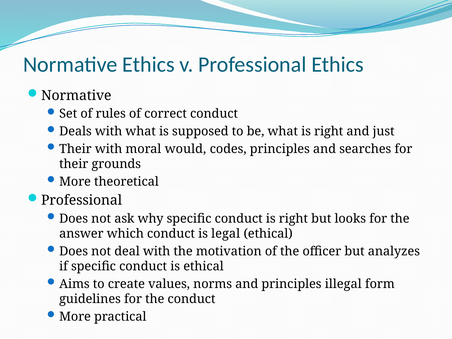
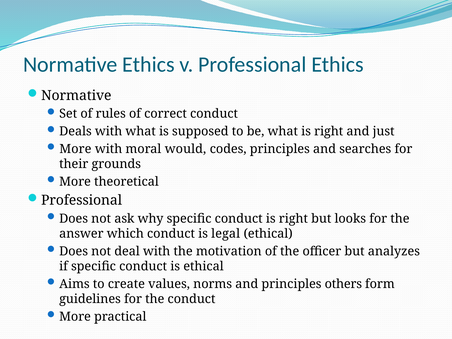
Their at (75, 149): Their -> More
illegal: illegal -> others
